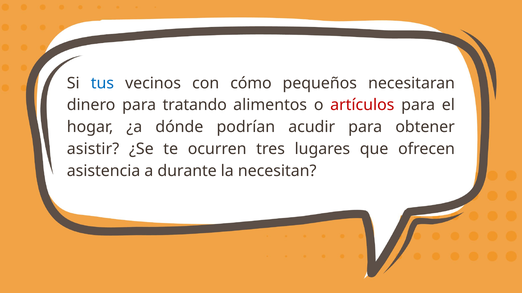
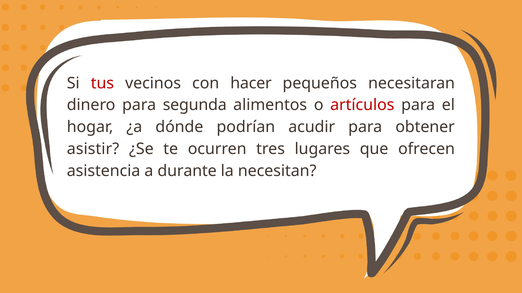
tus colour: blue -> red
cómo: cómo -> hacer
tratando: tratando -> segunda
